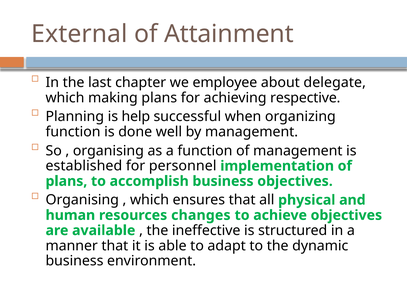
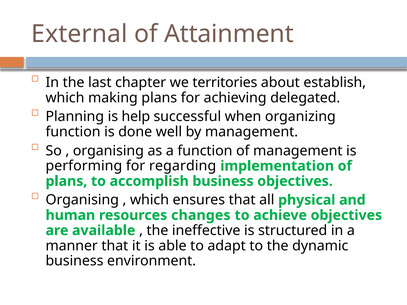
employee: employee -> territories
delegate: delegate -> establish
respective: respective -> delegated
established: established -> performing
personnel: personnel -> regarding
